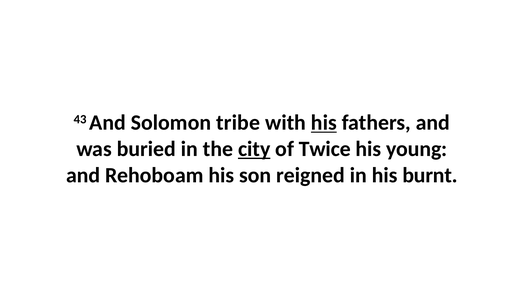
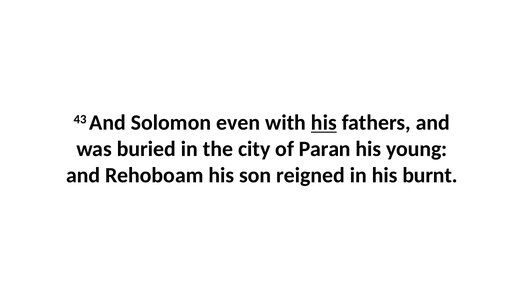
tribe: tribe -> even
city underline: present -> none
Twice: Twice -> Paran
